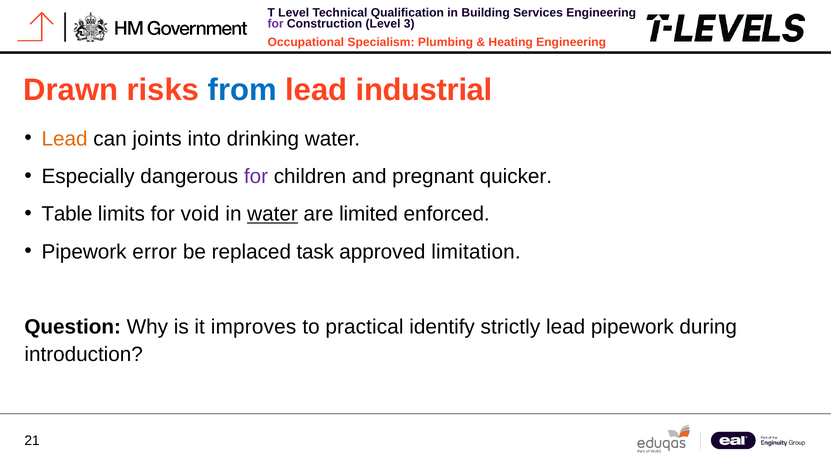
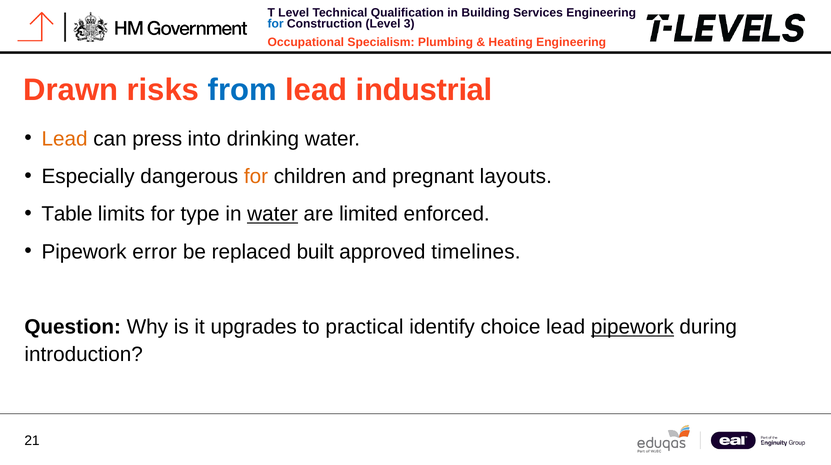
for at (276, 24) colour: purple -> blue
joints: joints -> press
for at (256, 176) colour: purple -> orange
quicker: quicker -> layouts
void: void -> type
task: task -> built
limitation: limitation -> timelines
improves: improves -> upgrades
strictly: strictly -> choice
pipework at (632, 327) underline: none -> present
